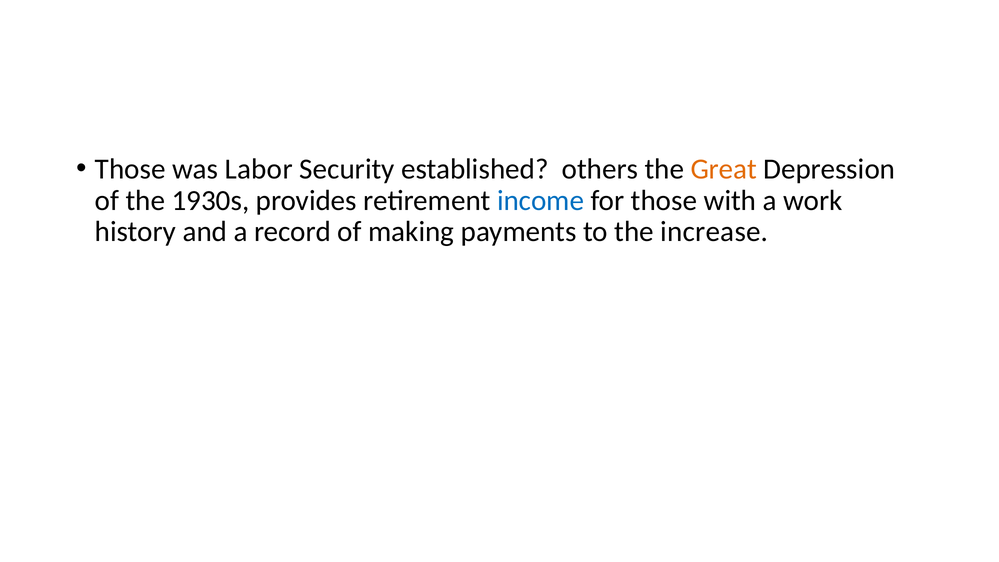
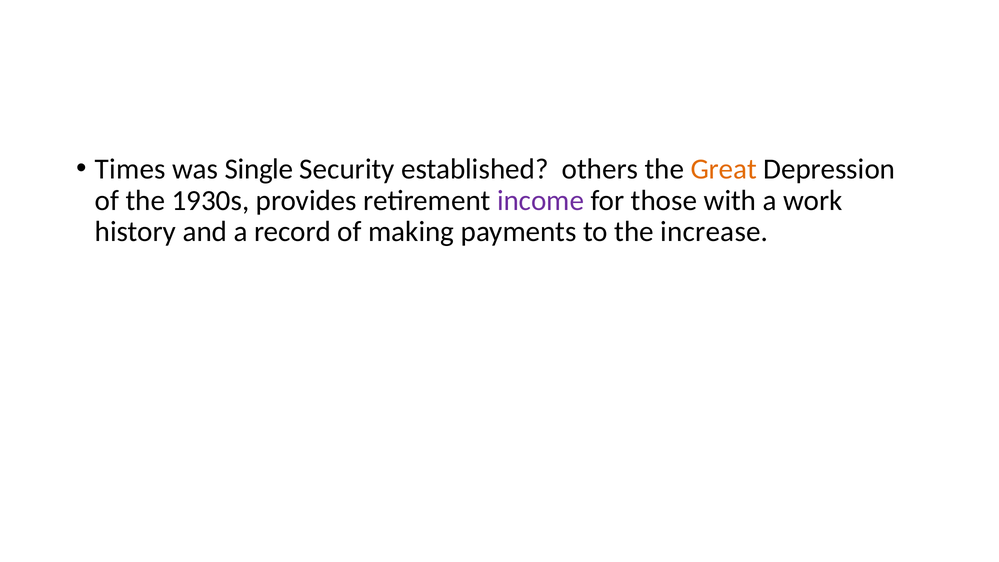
Those at (130, 169): Those -> Times
Labor: Labor -> Single
income colour: blue -> purple
